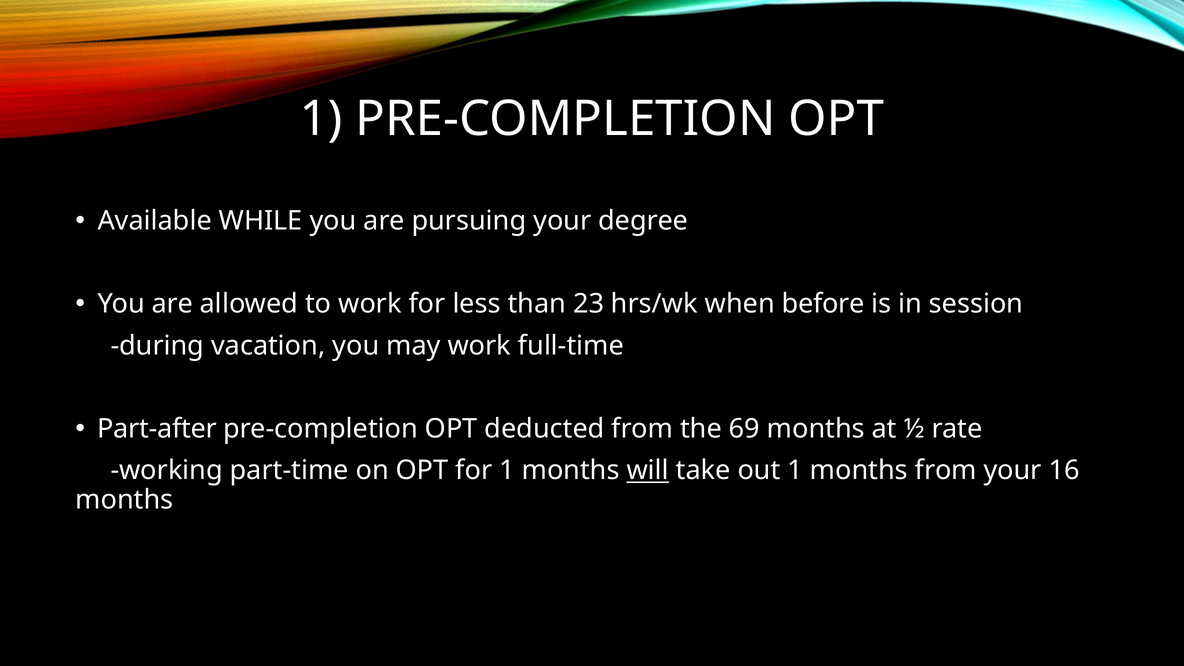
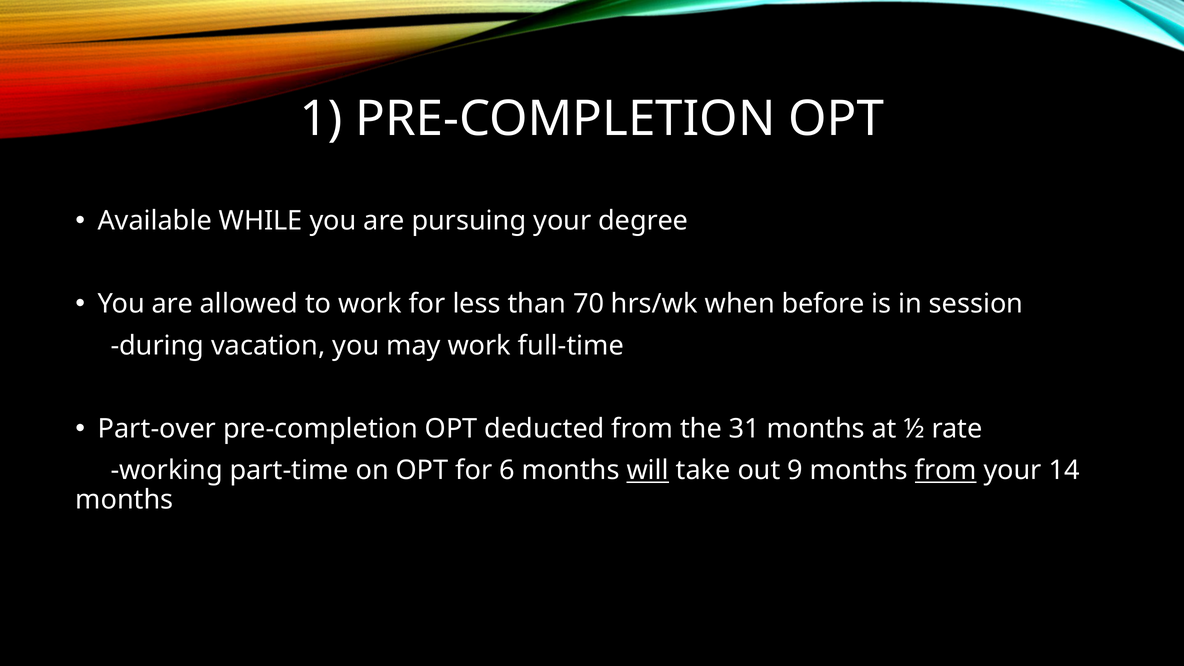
23: 23 -> 70
Part-after: Part-after -> Part-over
69: 69 -> 31
for 1: 1 -> 6
out 1: 1 -> 9
from at (946, 470) underline: none -> present
16: 16 -> 14
